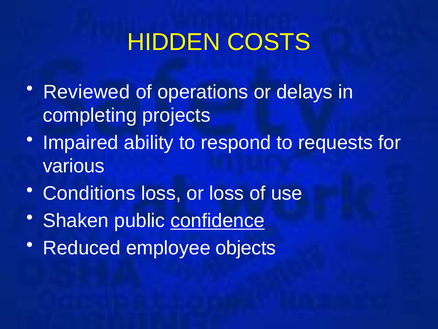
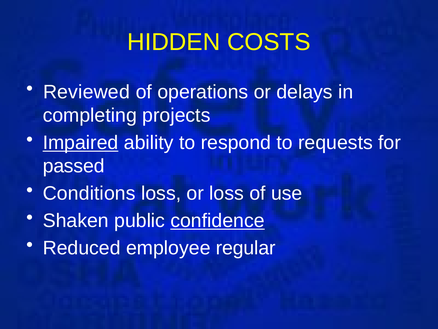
Impaired underline: none -> present
various: various -> passed
objects: objects -> regular
